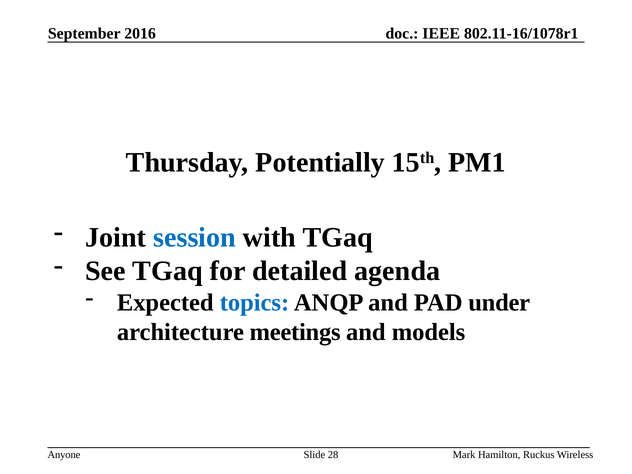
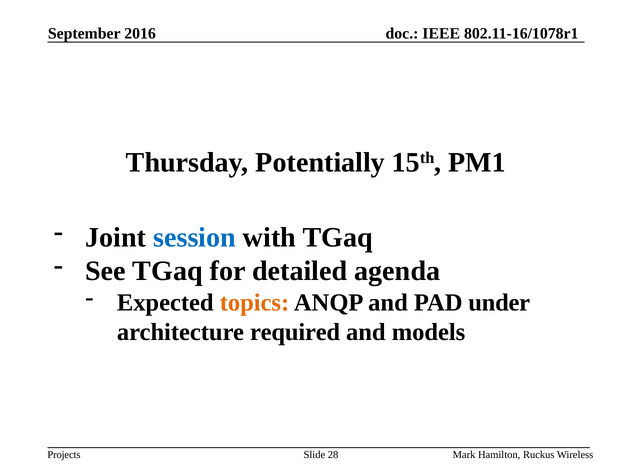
topics colour: blue -> orange
meetings: meetings -> required
Anyone: Anyone -> Projects
